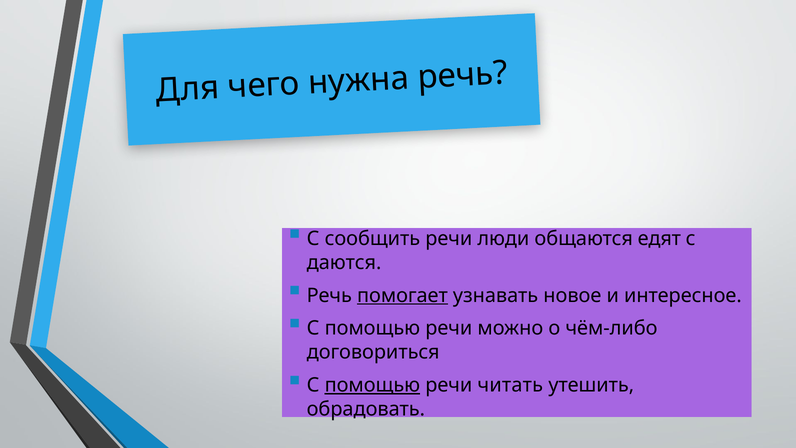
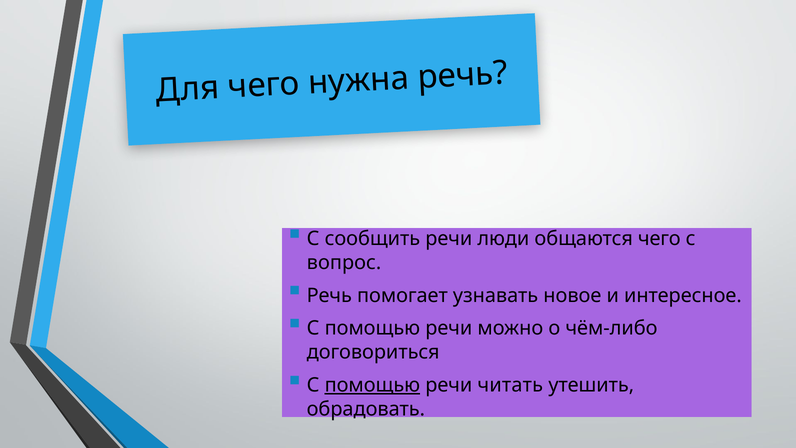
общаются едят: едят -> чего
даются: даются -> вопрос
помогает underline: present -> none
